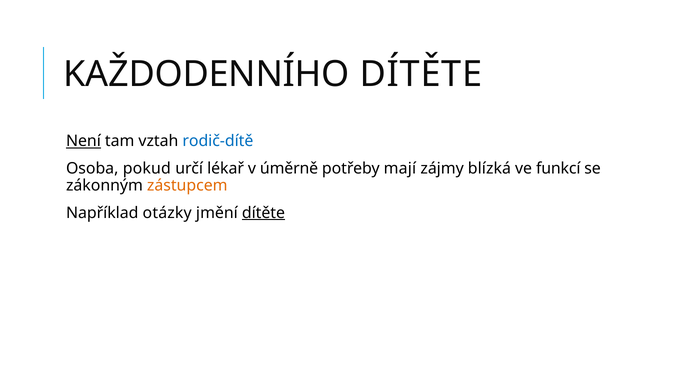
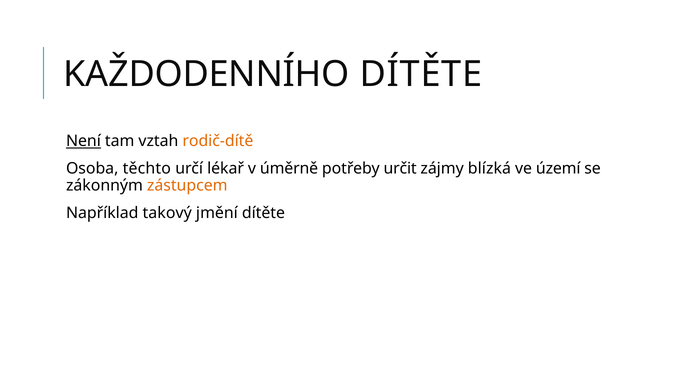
rodič-dítě colour: blue -> orange
pokud: pokud -> těchto
mají: mají -> určit
funkcí: funkcí -> území
otázky: otázky -> takový
dítěte at (263, 213) underline: present -> none
